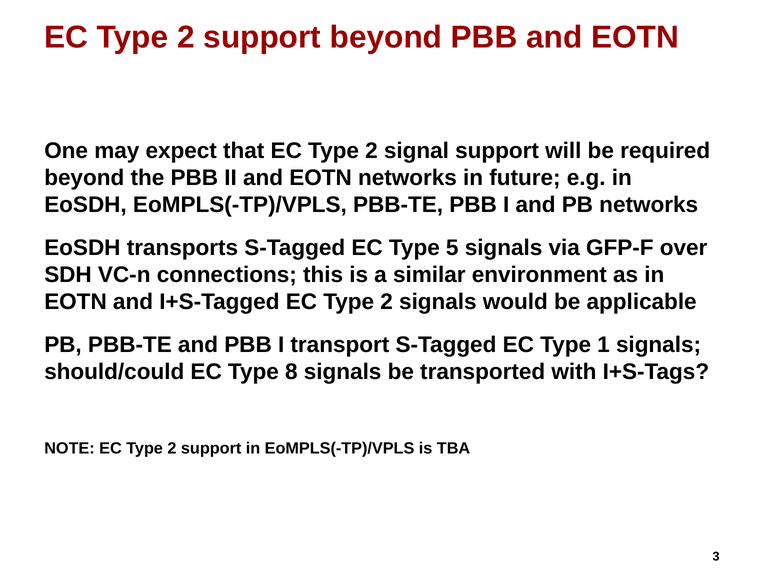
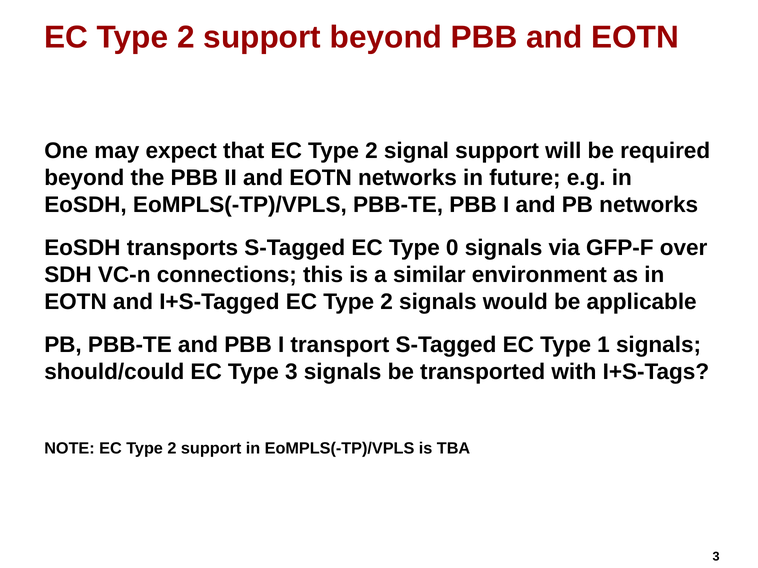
5: 5 -> 0
Type 8: 8 -> 3
